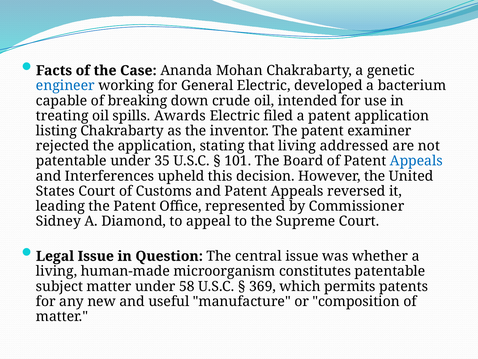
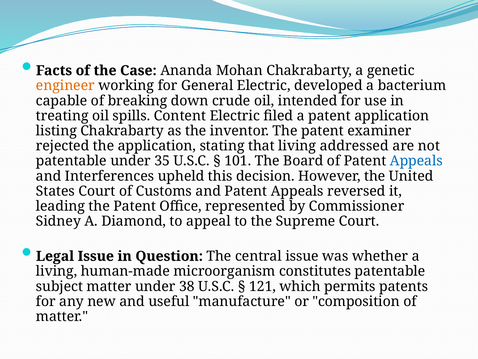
engineer colour: blue -> orange
Awards: Awards -> Content
58: 58 -> 38
369: 369 -> 121
